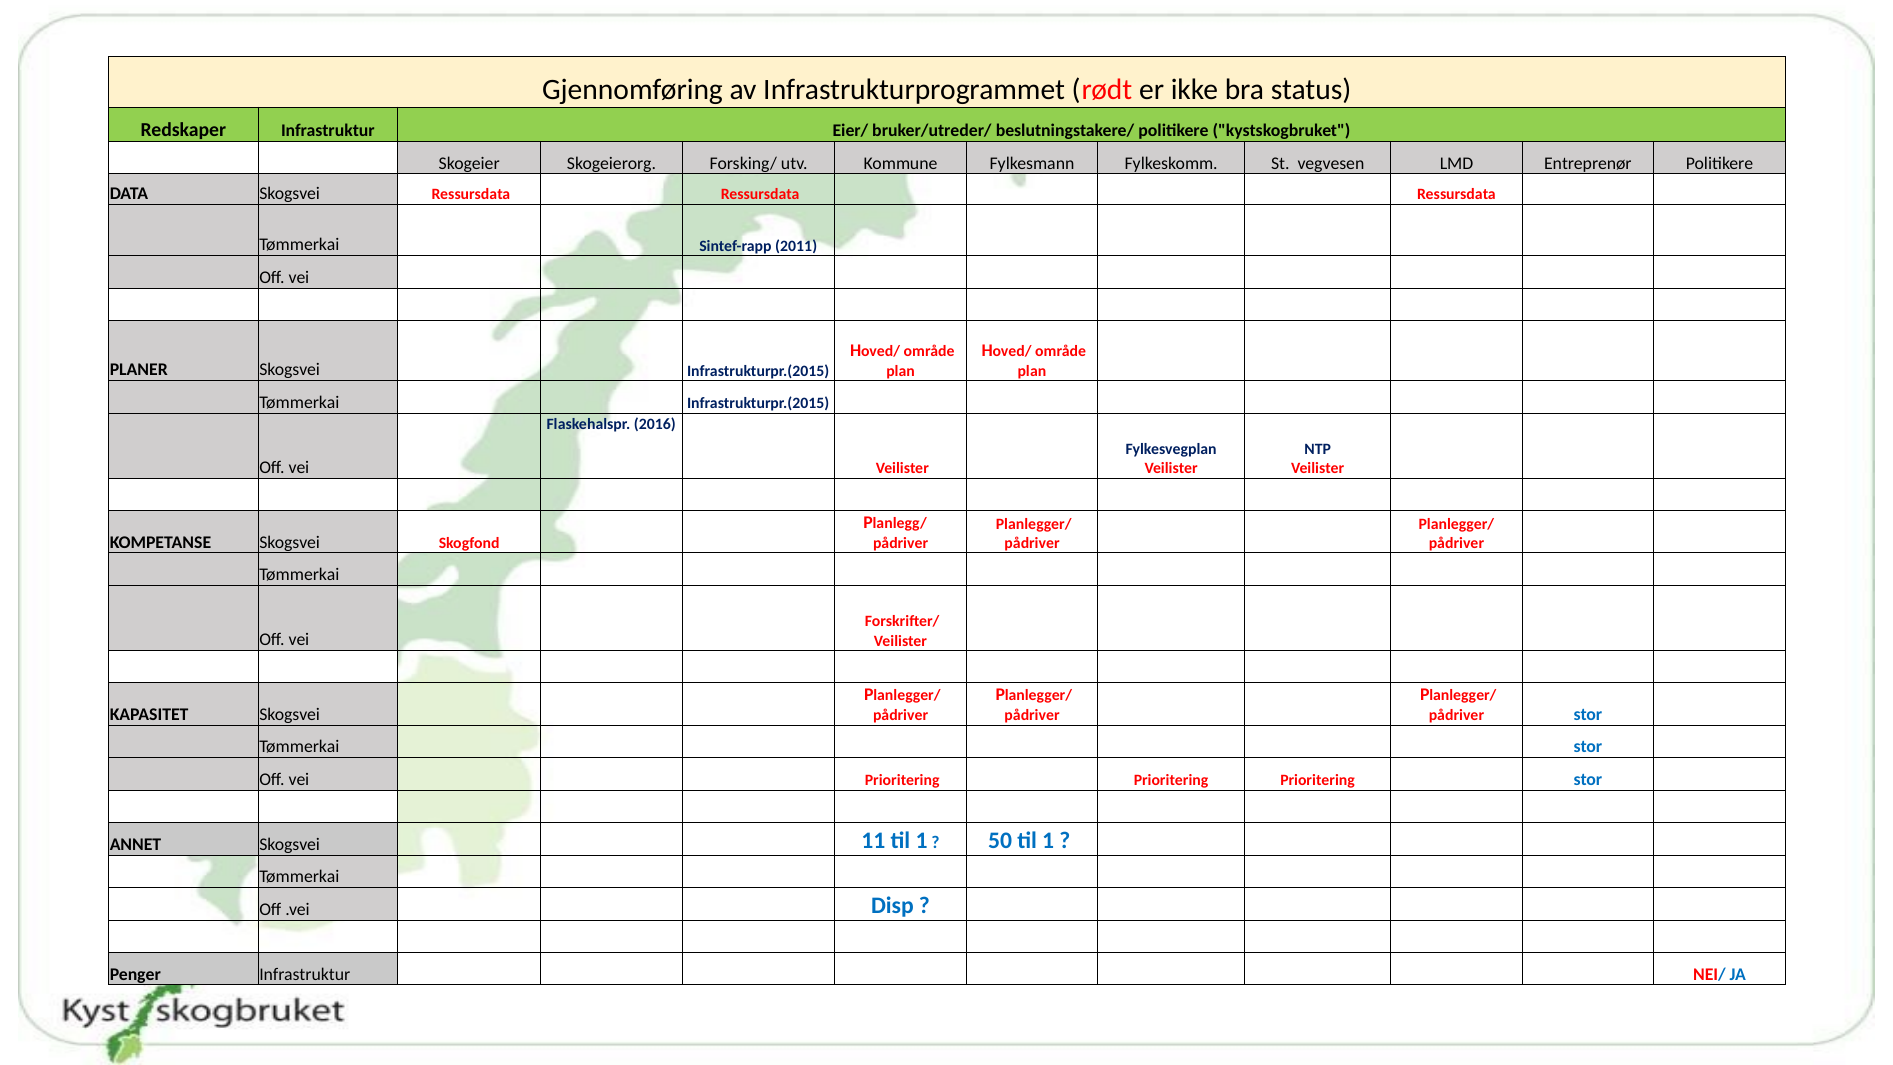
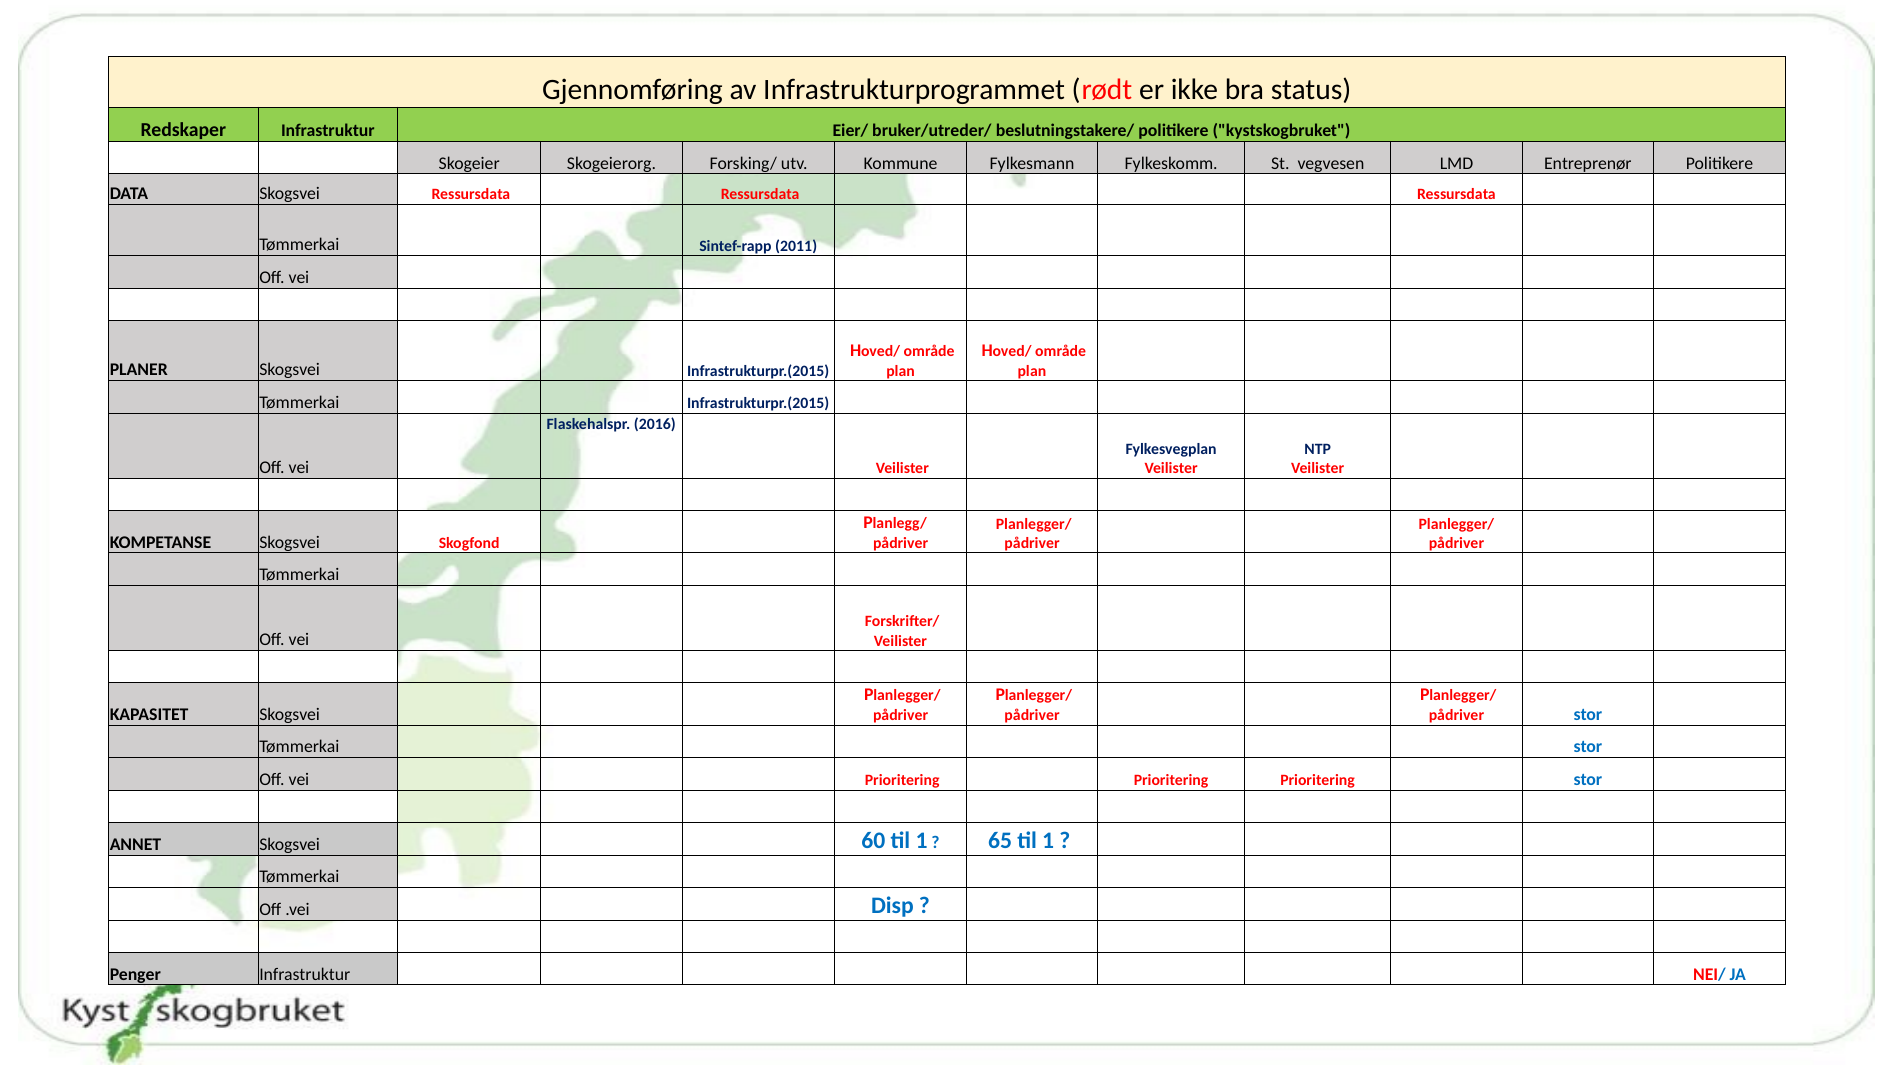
11: 11 -> 60
50: 50 -> 65
